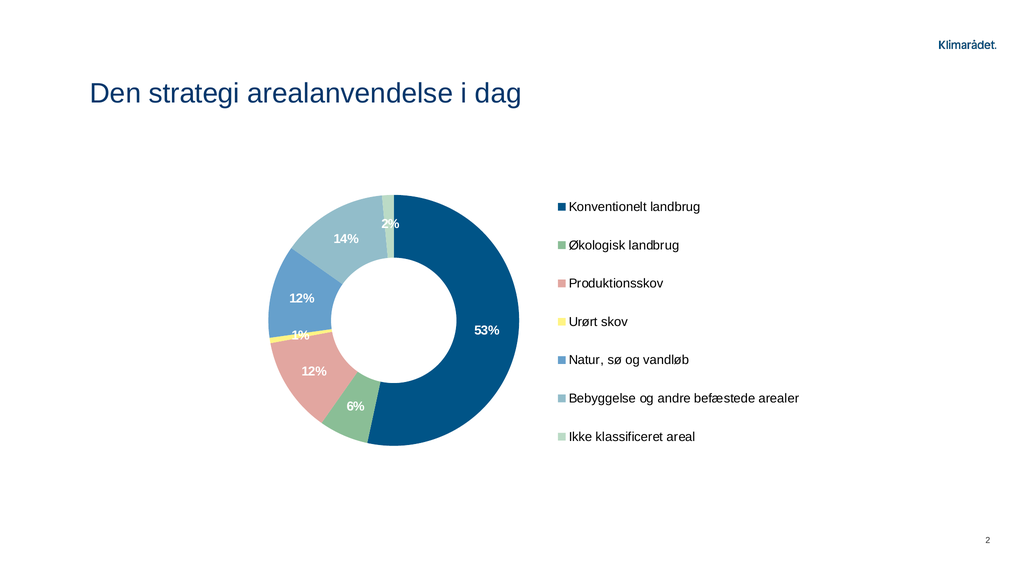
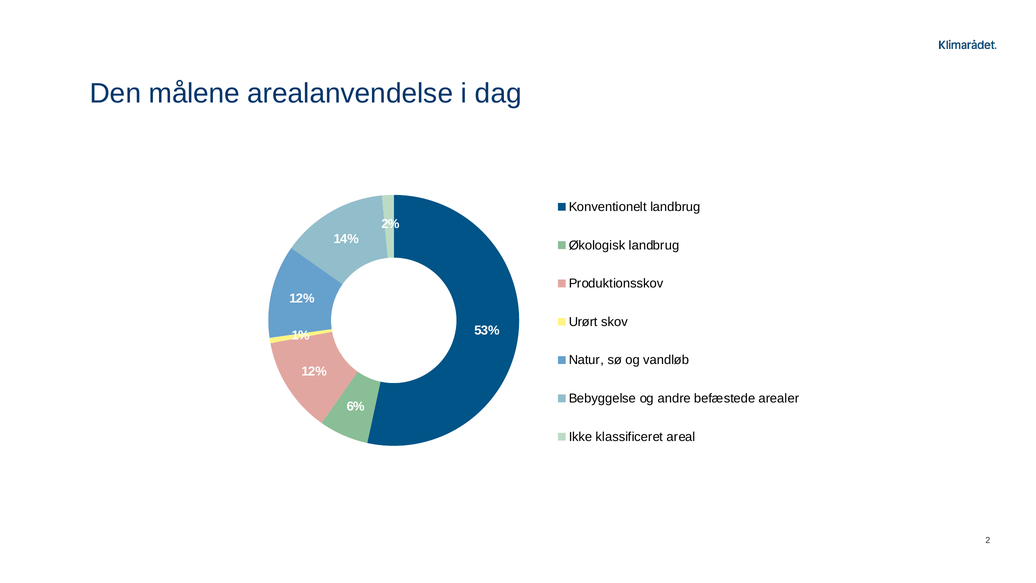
strategi: strategi -> målene
